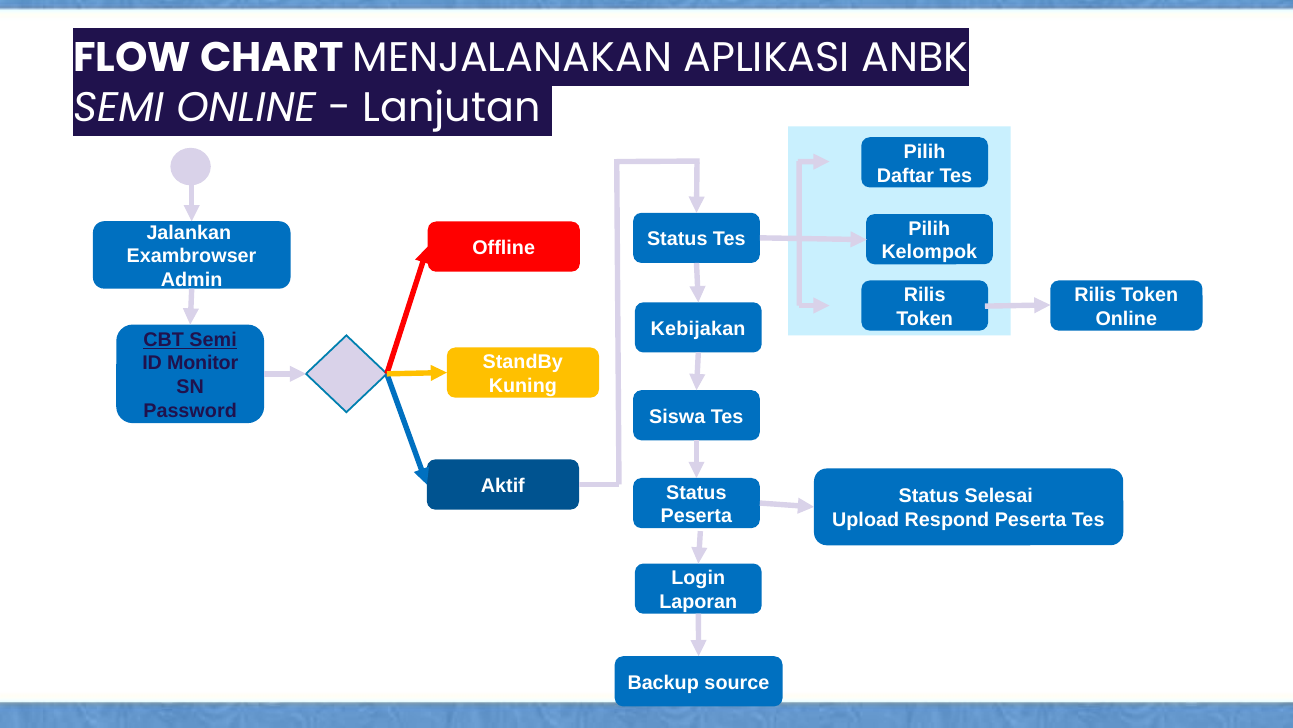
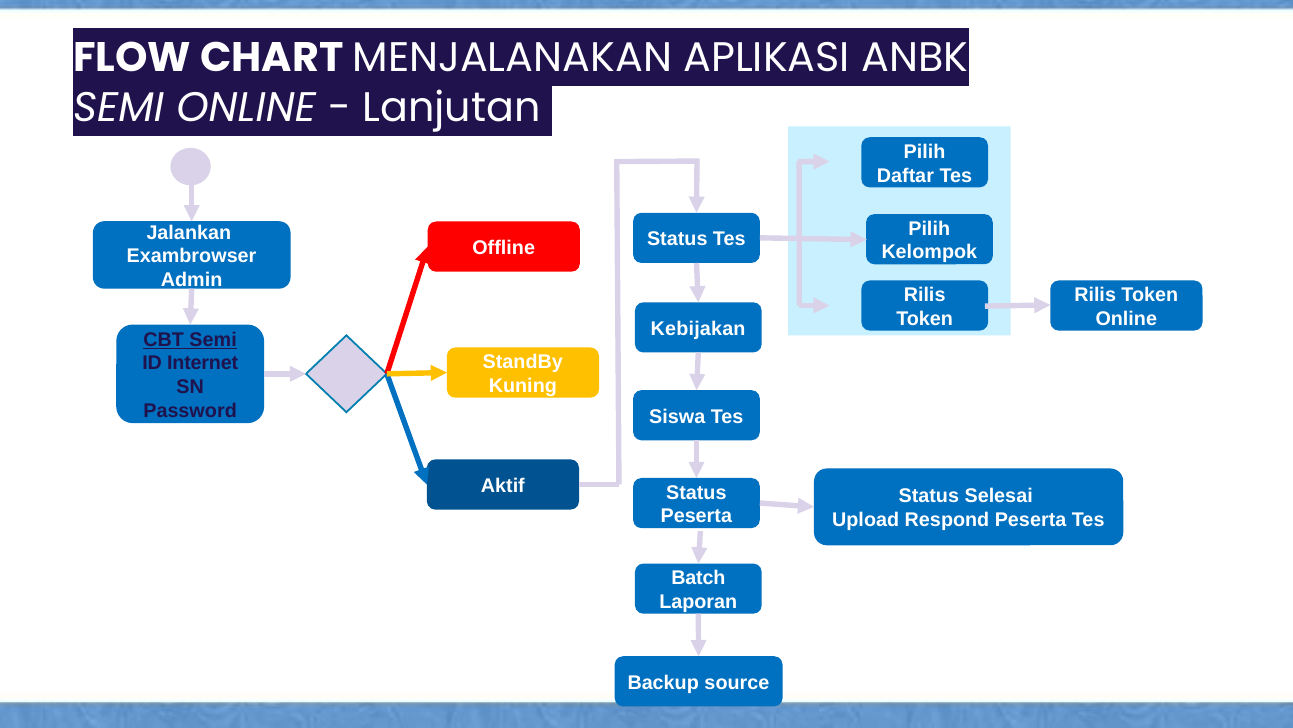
Monitor: Monitor -> Internet
Login: Login -> Batch
